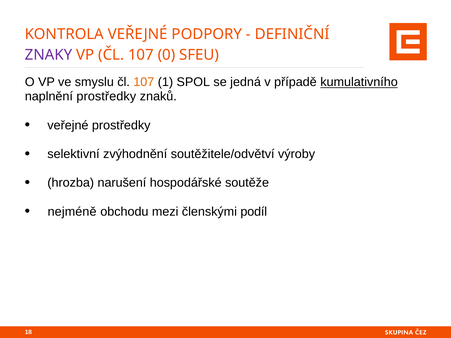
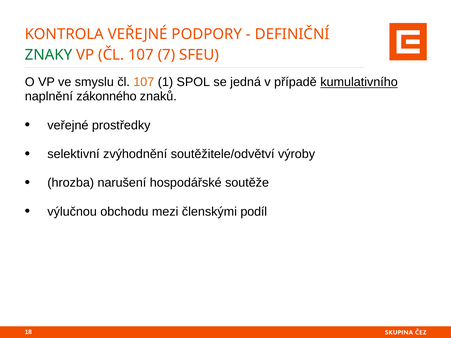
ZNAKY colour: purple -> green
0: 0 -> 7
naplnění prostředky: prostředky -> zákonného
nejméně: nejméně -> výlučnou
